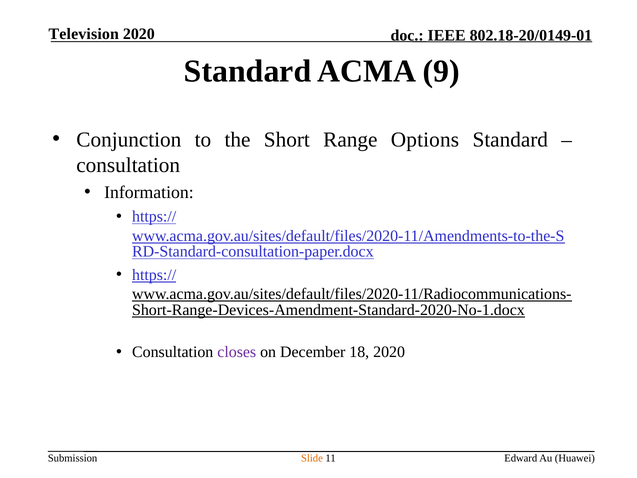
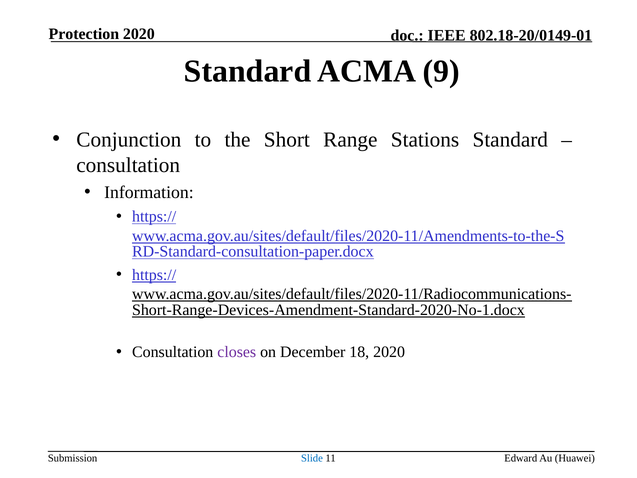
Television: Television -> Protection
Options: Options -> Stations
Slide colour: orange -> blue
